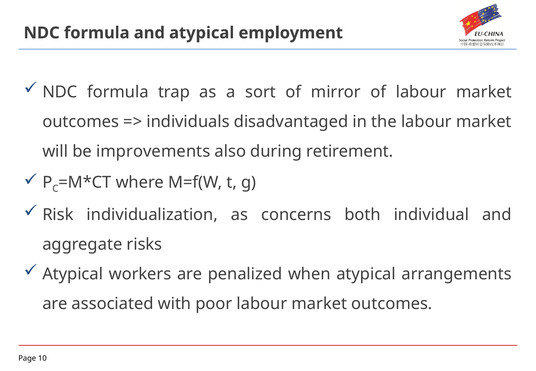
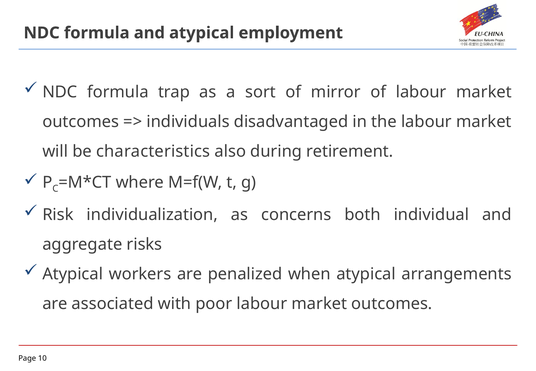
improvements: improvements -> characteristics
